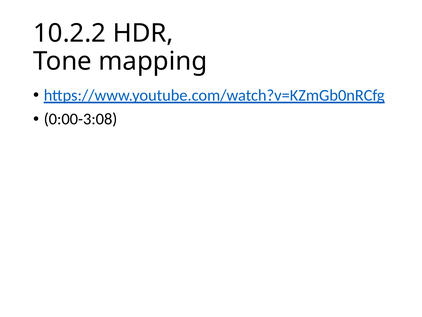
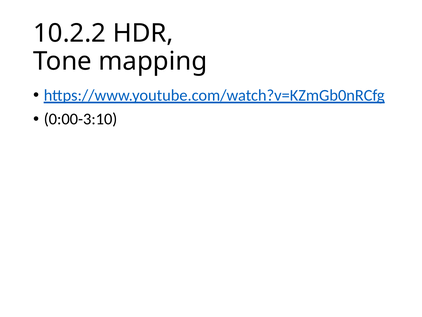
0:00-3:08: 0:00-3:08 -> 0:00-3:10
